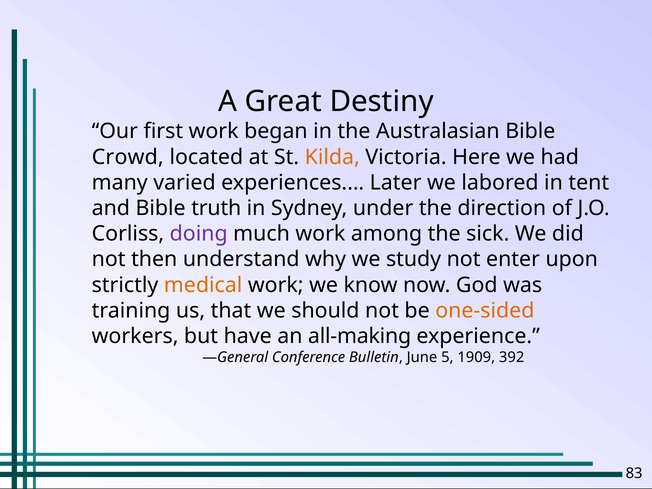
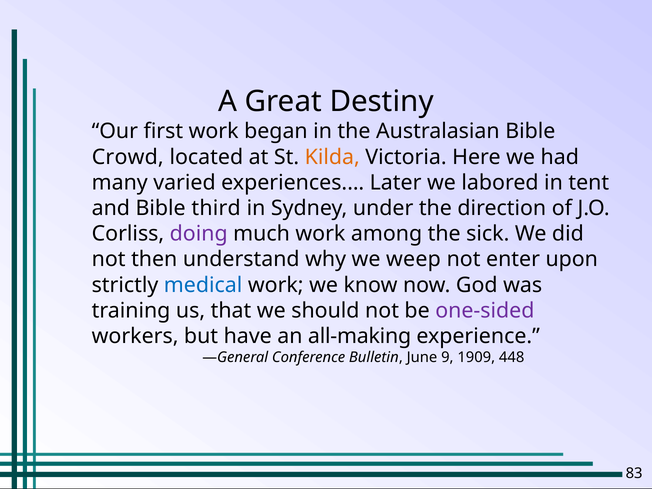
truth: truth -> third
study: study -> weep
medical colour: orange -> blue
one-sided colour: orange -> purple
5: 5 -> 9
392: 392 -> 448
